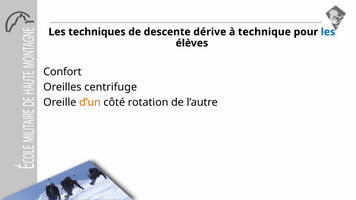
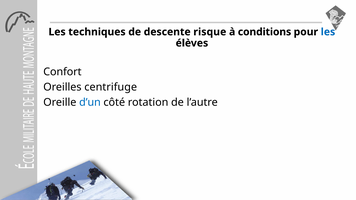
dérive: dérive -> risque
technique: technique -> conditions
d’un colour: orange -> blue
